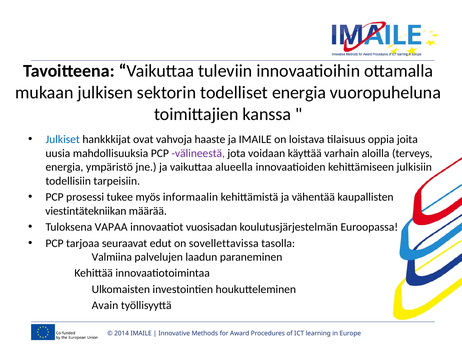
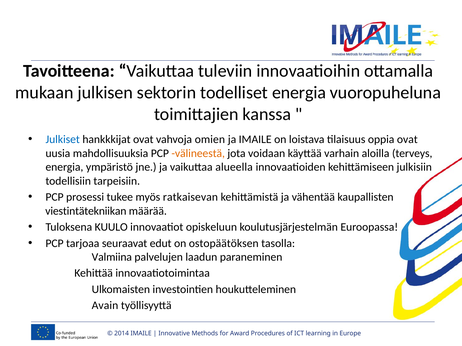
haaste: haaste -> omien
oppia joita: joita -> ovat
välineestä colour: purple -> orange
informaalin: informaalin -> ratkaisevan
VAPAA: VAPAA -> KUULO
vuosisadan: vuosisadan -> opiskeluun
sovellettavissa: sovellettavissa -> ostopäätöksen
